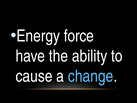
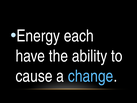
force: force -> each
